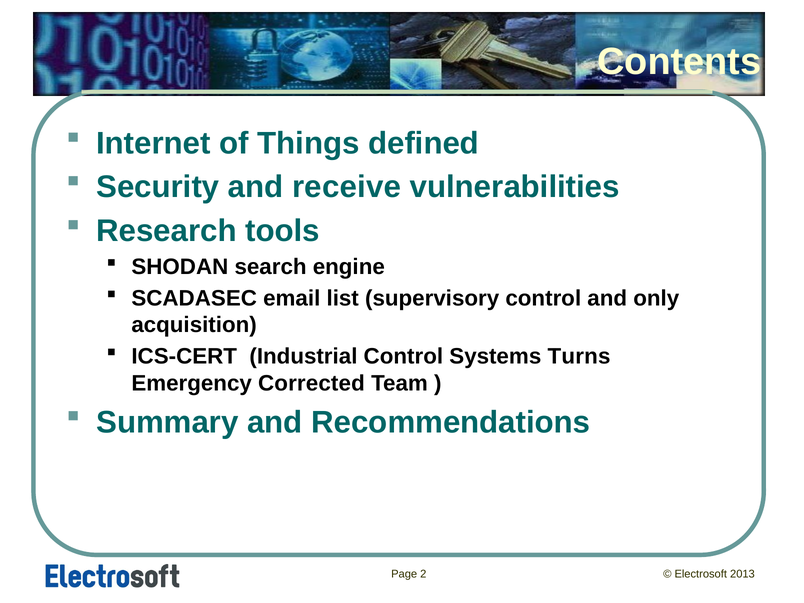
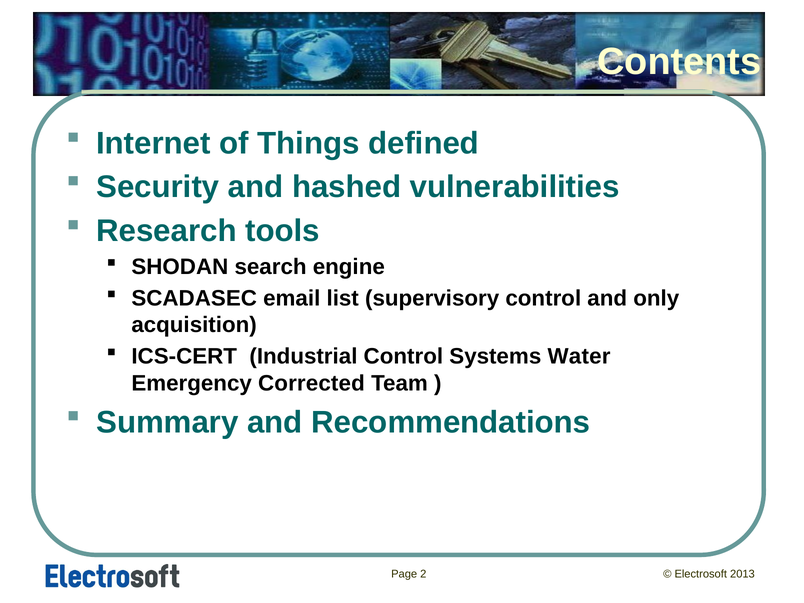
receive: receive -> hashed
Turns: Turns -> Water
